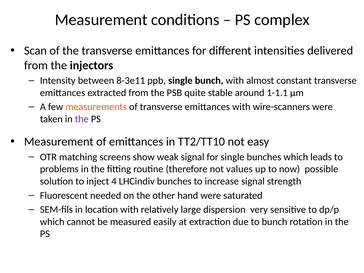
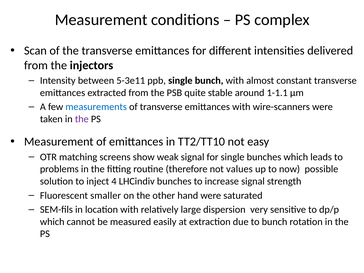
8-3e11: 8-3e11 -> 5-3e11
measurements colour: orange -> blue
needed: needed -> smaller
